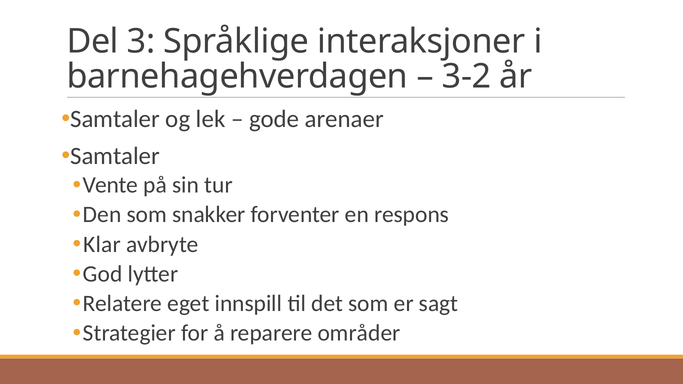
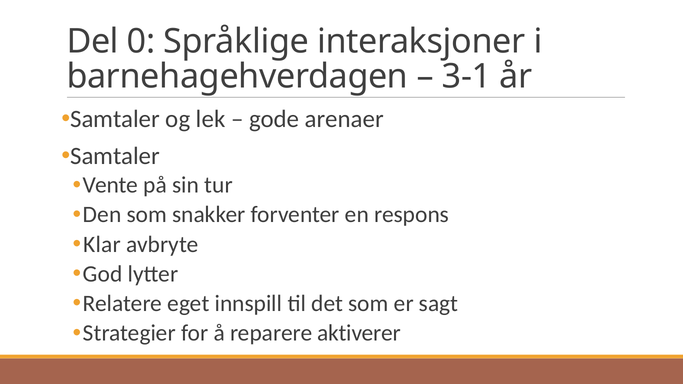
3: 3 -> 0
3-2: 3-2 -> 3-1
områder: områder -> aktiverer
